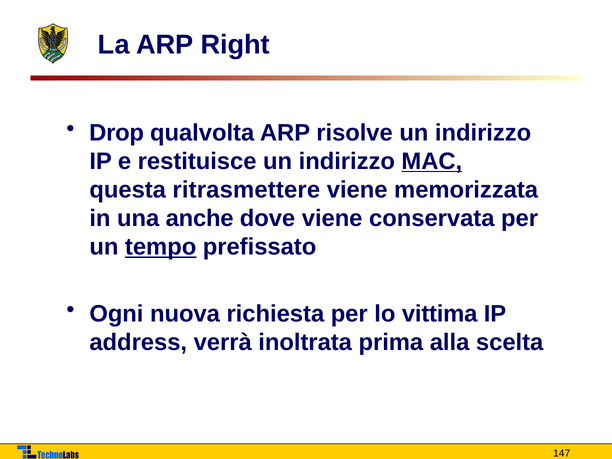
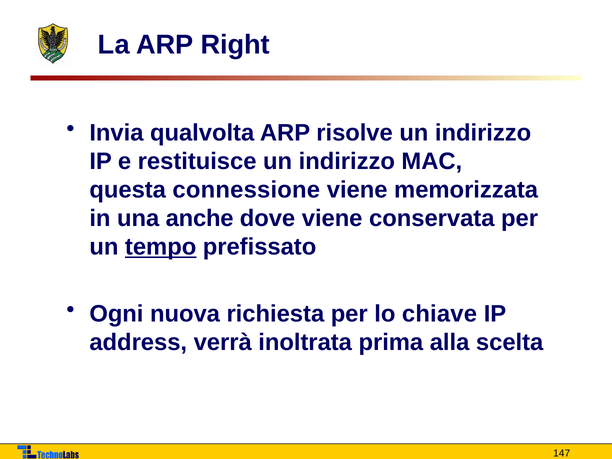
Drop: Drop -> Invia
MAC underline: present -> none
ritrasmettere: ritrasmettere -> connessione
vittima: vittima -> chiave
